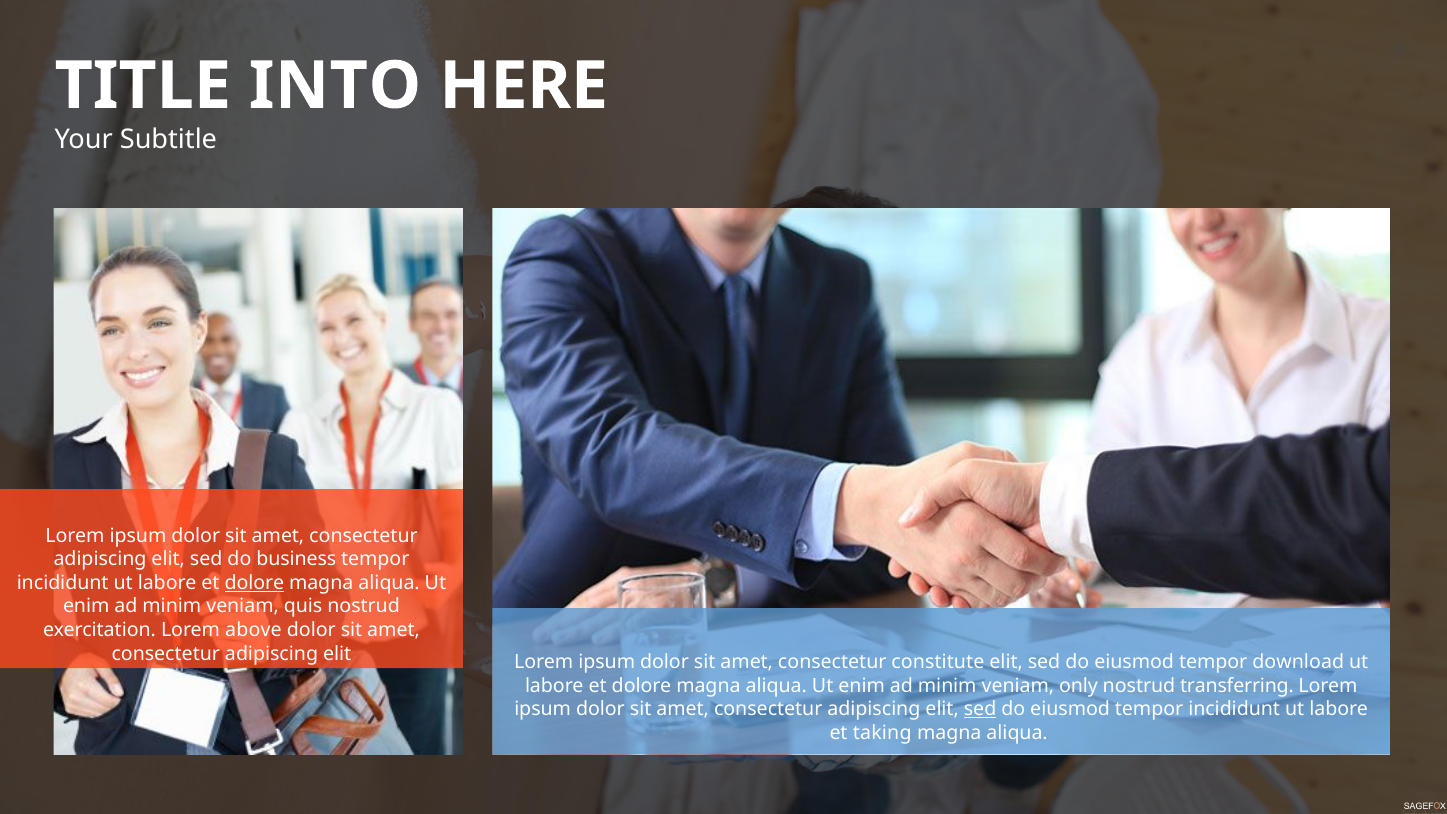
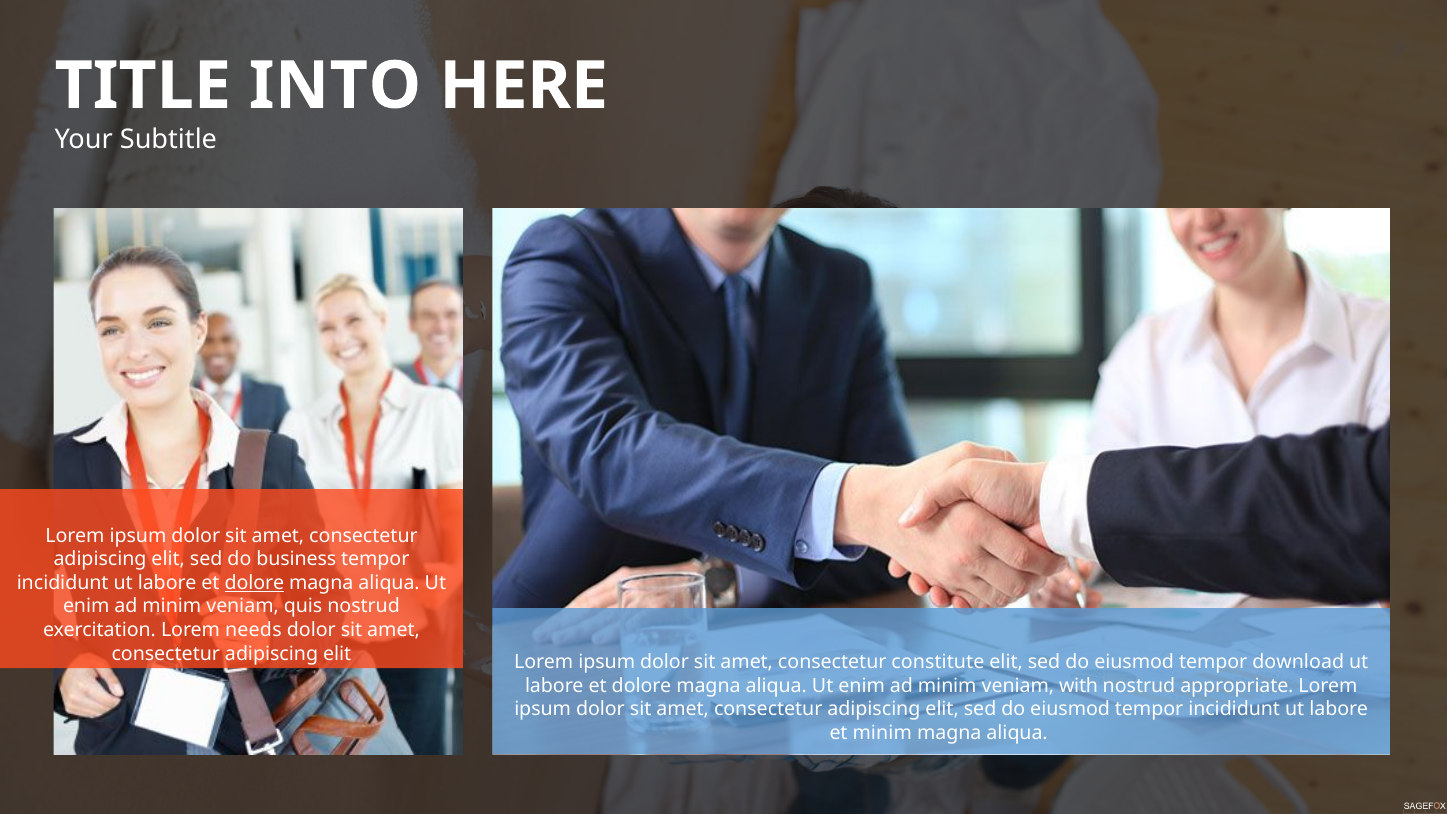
above: above -> needs
only: only -> with
transferring: transferring -> appropriate
sed at (980, 709) underline: present -> none
et taking: taking -> minim
